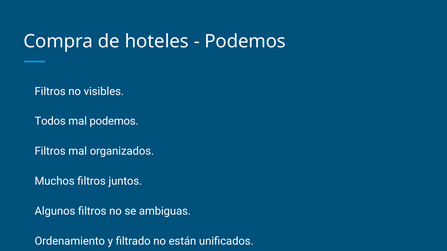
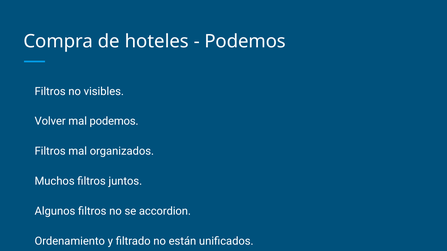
Todos: Todos -> Volver
ambiguas: ambiguas -> accordion
